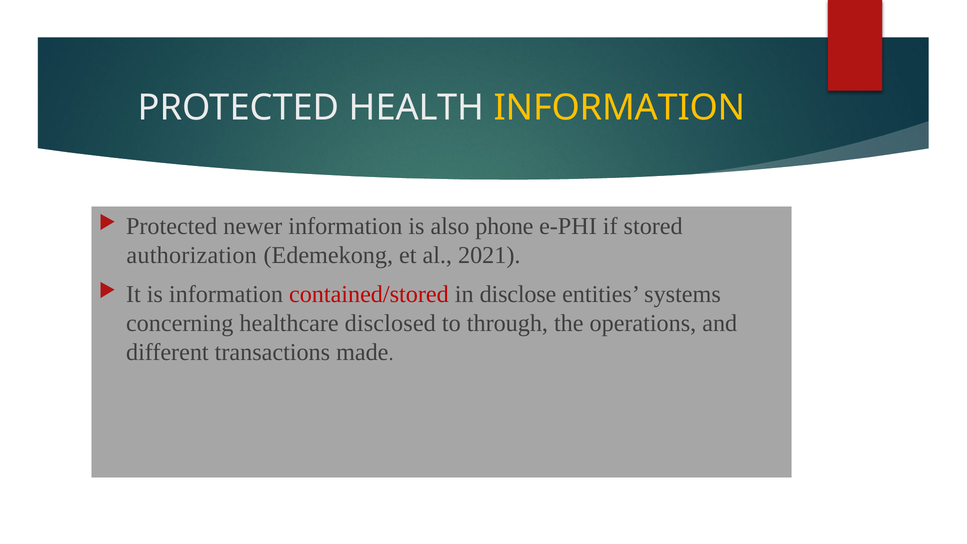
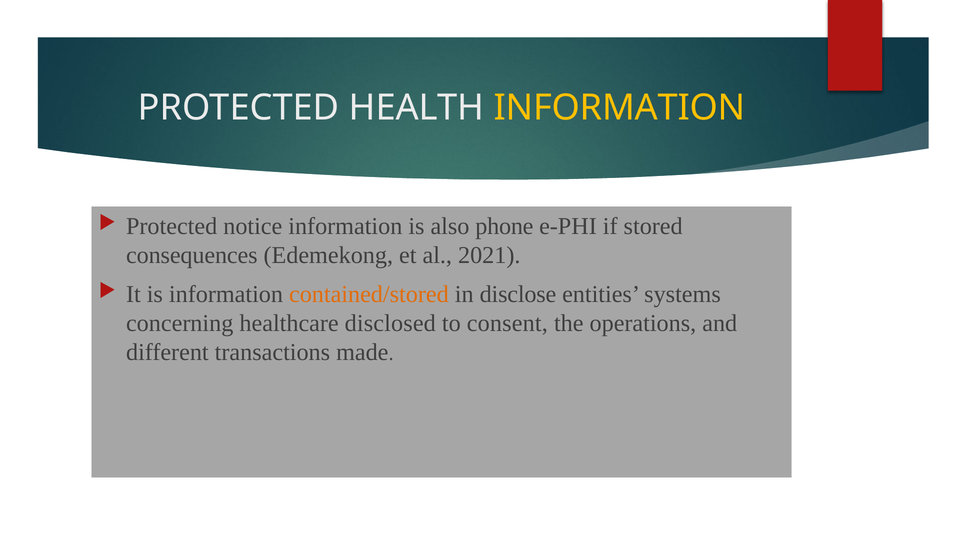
newer: newer -> notice
authorization: authorization -> consequences
contained/stored colour: red -> orange
through: through -> consent
